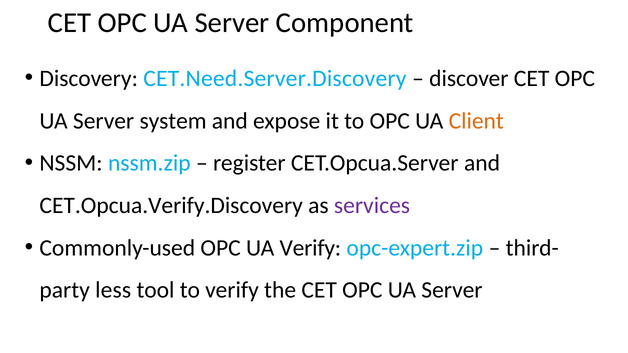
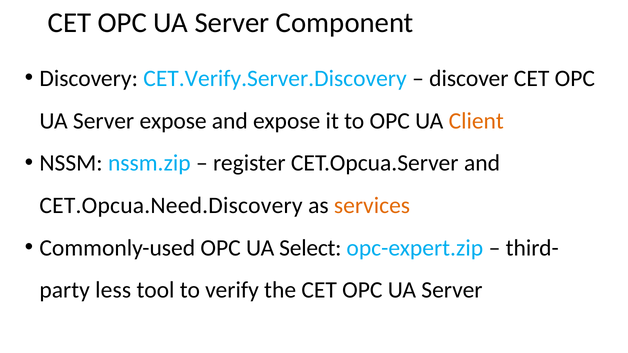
CET.Need.Server.Discovery: CET.Need.Server.Discovery -> CET.Verify.Server.Discovery
Server system: system -> expose
CET.Opcua.Verify.Discovery: CET.Opcua.Verify.Discovery -> CET.Opcua.Need.Discovery
services colour: purple -> orange
UA Verify: Verify -> Select
